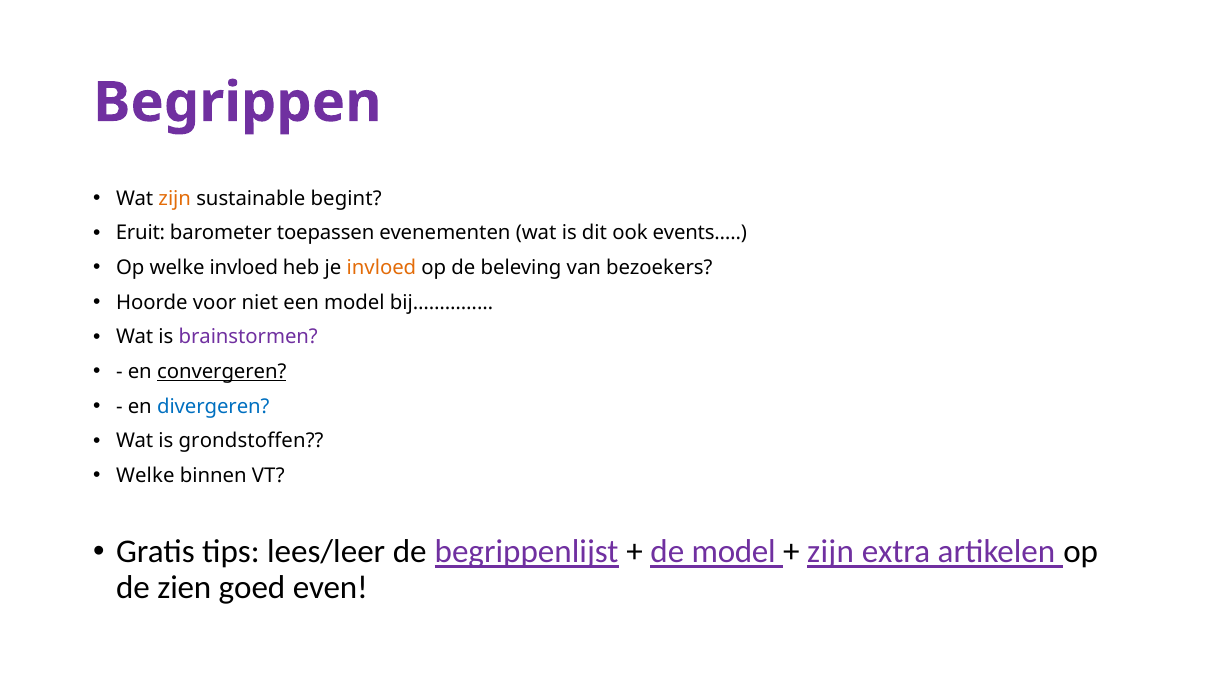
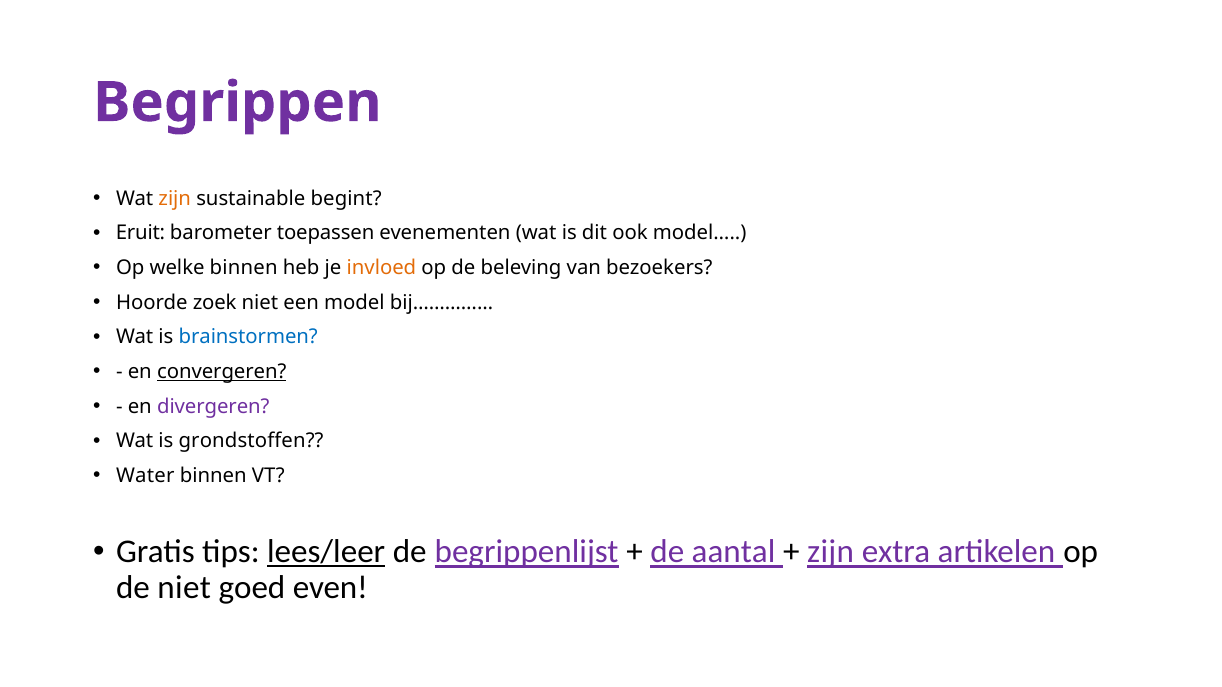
events…: events… -> model…
welke invloed: invloed -> binnen
voor: voor -> zoek
brainstormen colour: purple -> blue
divergeren colour: blue -> purple
Welke at (145, 476): Welke -> Water
lees/leer underline: none -> present
de model: model -> aantal
de zien: zien -> niet
